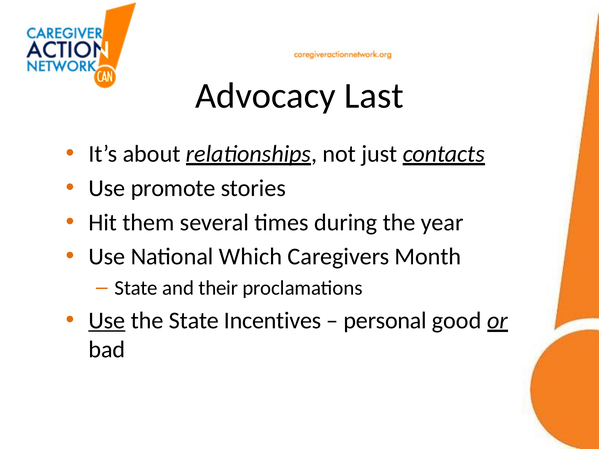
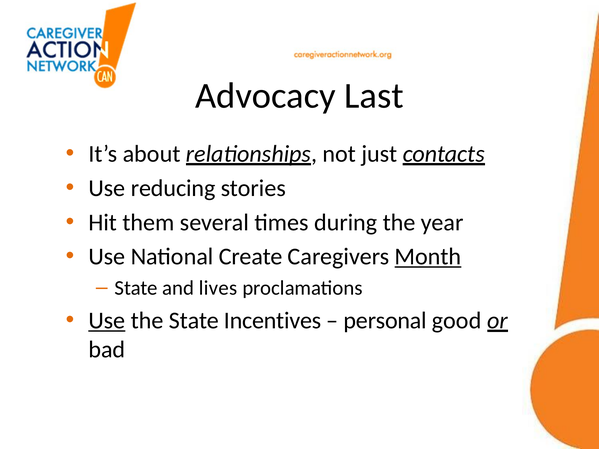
promote: promote -> reducing
Which: Which -> Create
Month underline: none -> present
their: their -> lives
